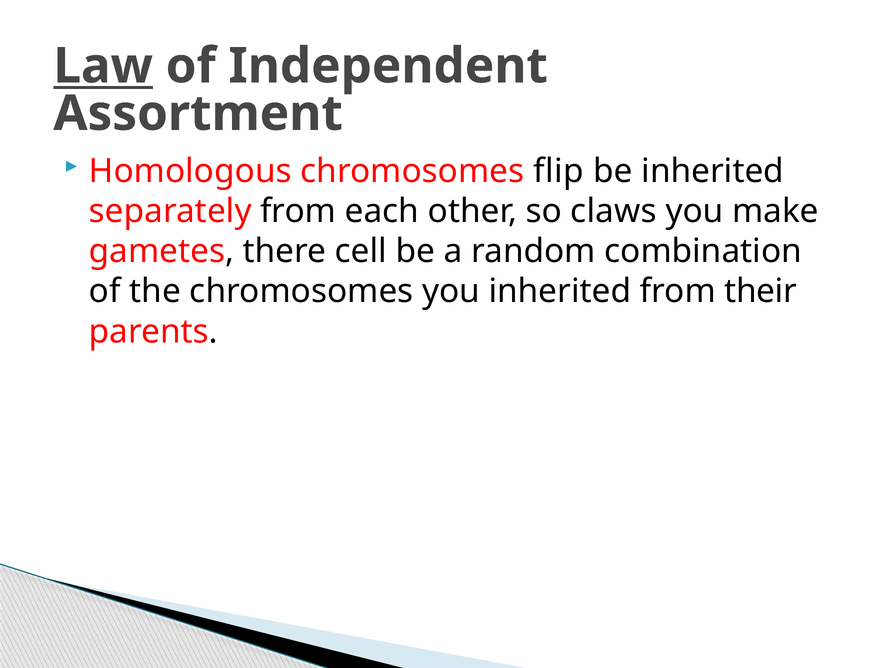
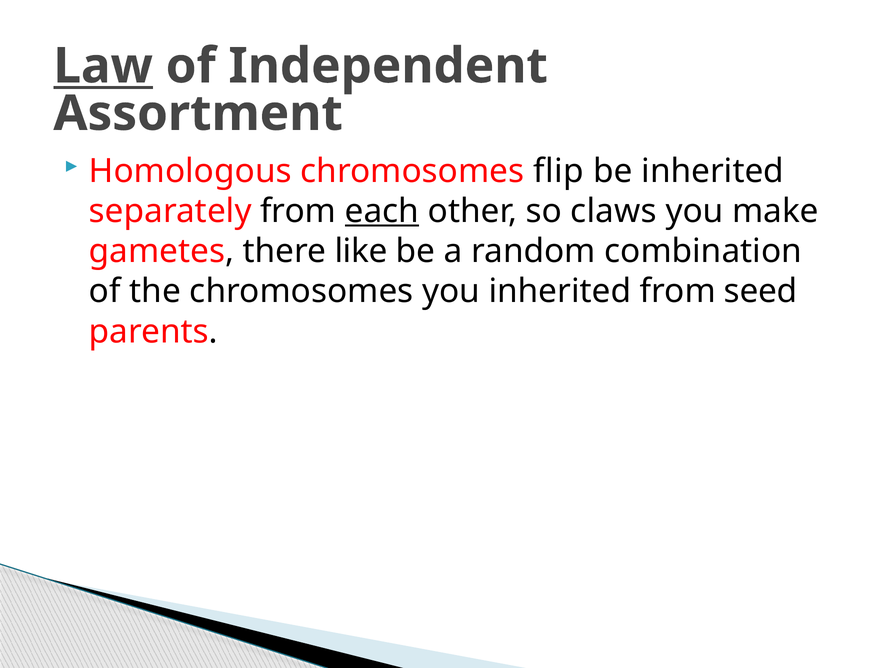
each underline: none -> present
cell: cell -> like
their: their -> seed
